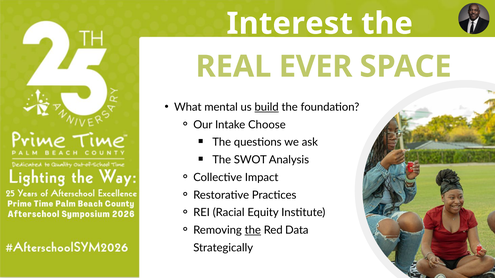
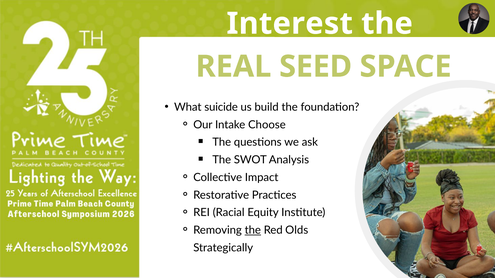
EVER: EVER -> SEED
mental: mental -> suicide
build underline: present -> none
Data: Data -> Olds
